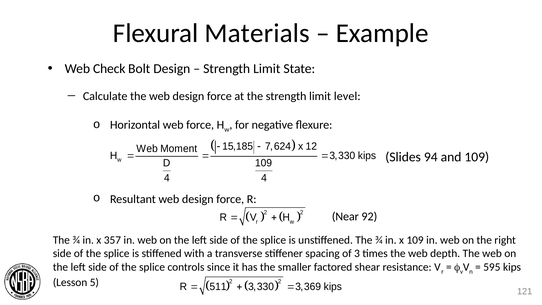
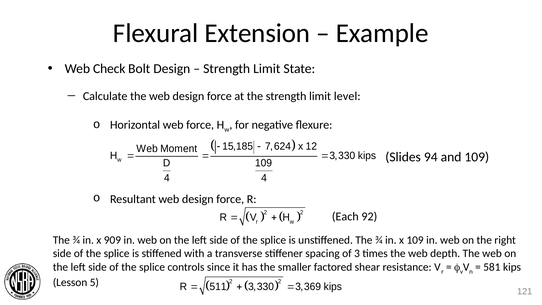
Materials: Materials -> Extension
Near: Near -> Each
357: 357 -> 909
595: 595 -> 581
